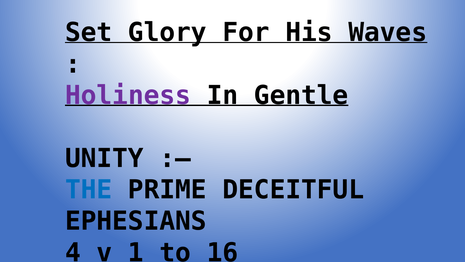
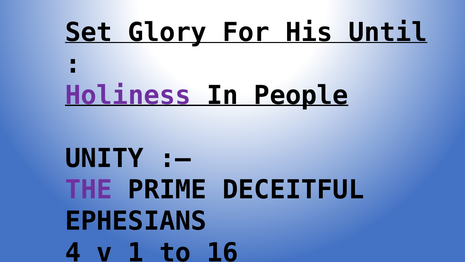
Waves: Waves -> Until
Gentle: Gentle -> People
THE colour: blue -> purple
